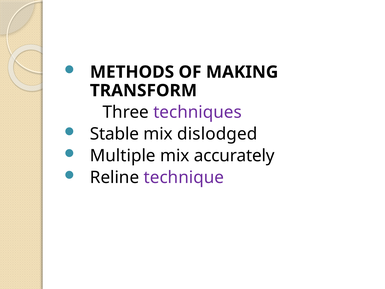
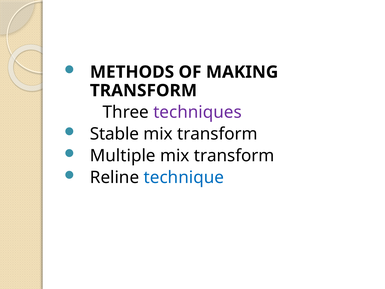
dislodged at (217, 134): dislodged -> transform
Multiple mix accurately: accurately -> transform
technique colour: purple -> blue
